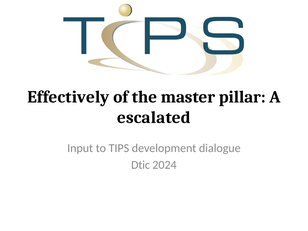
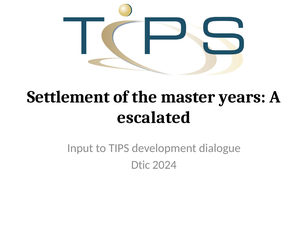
Effectively: Effectively -> Settlement
pillar: pillar -> years
